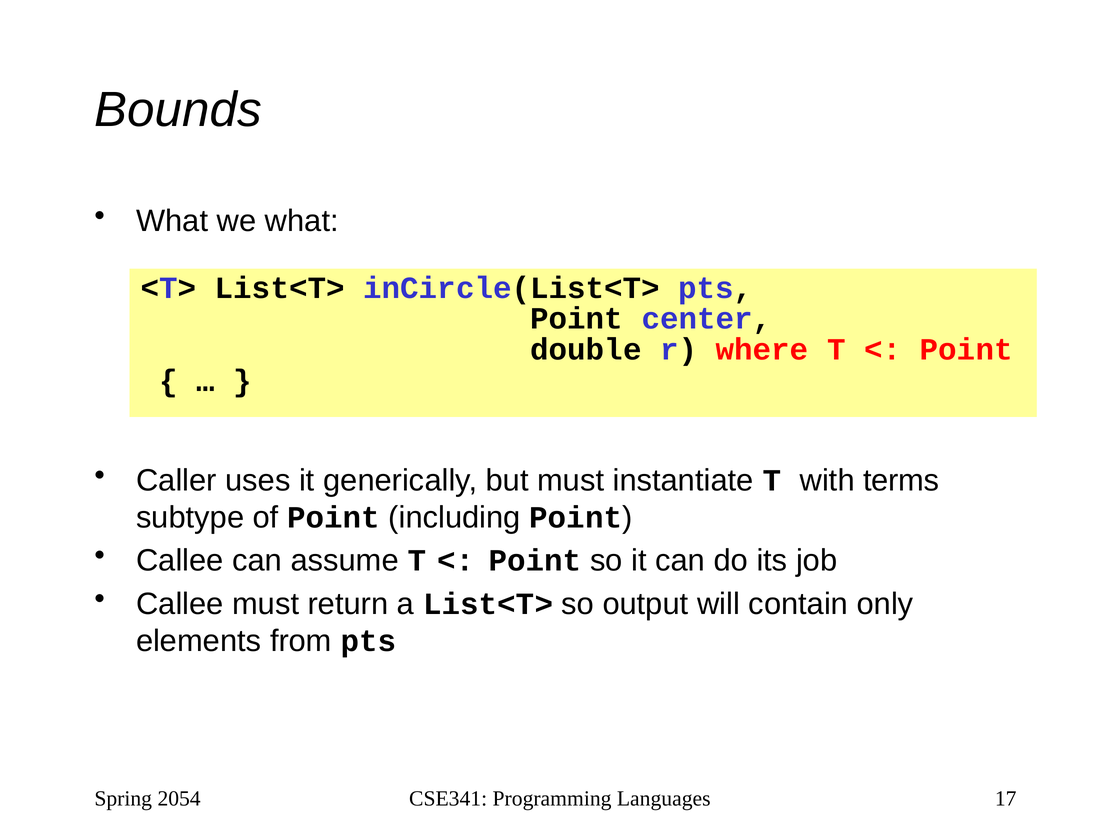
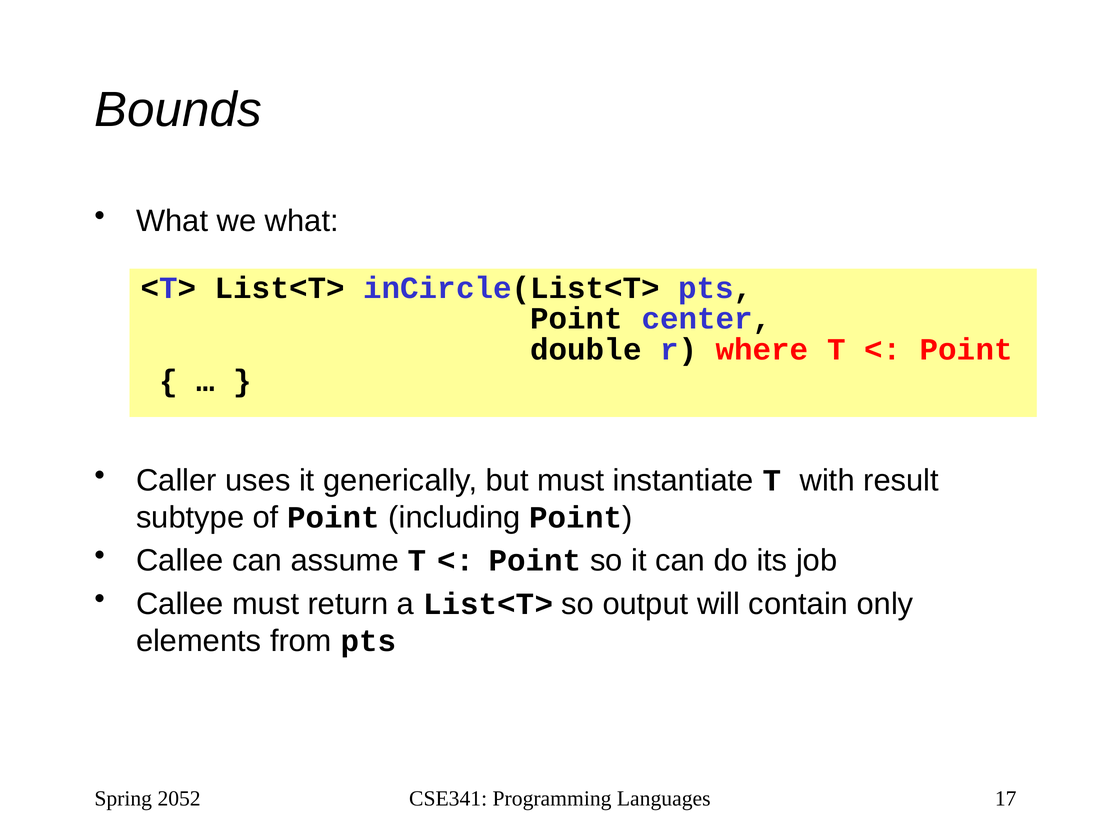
terms: terms -> result
2054: 2054 -> 2052
